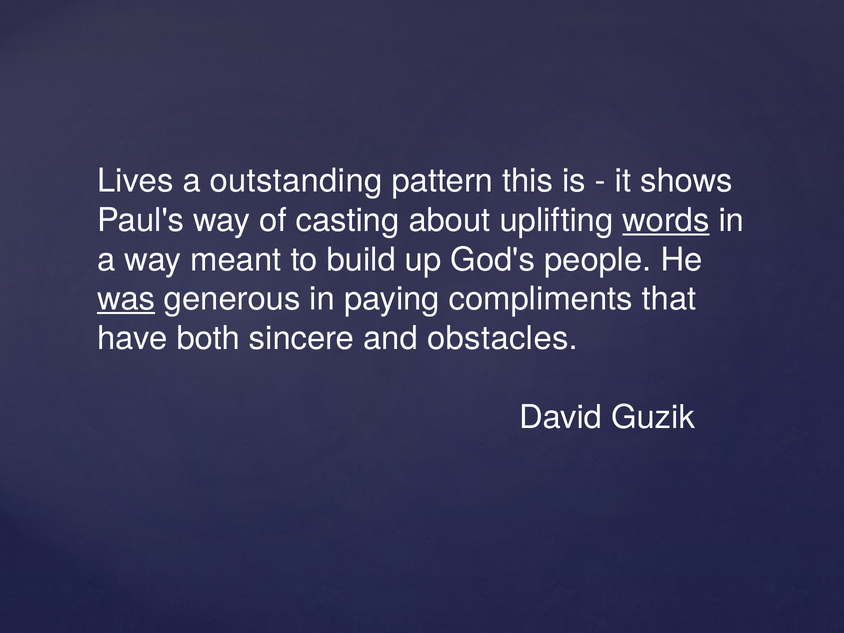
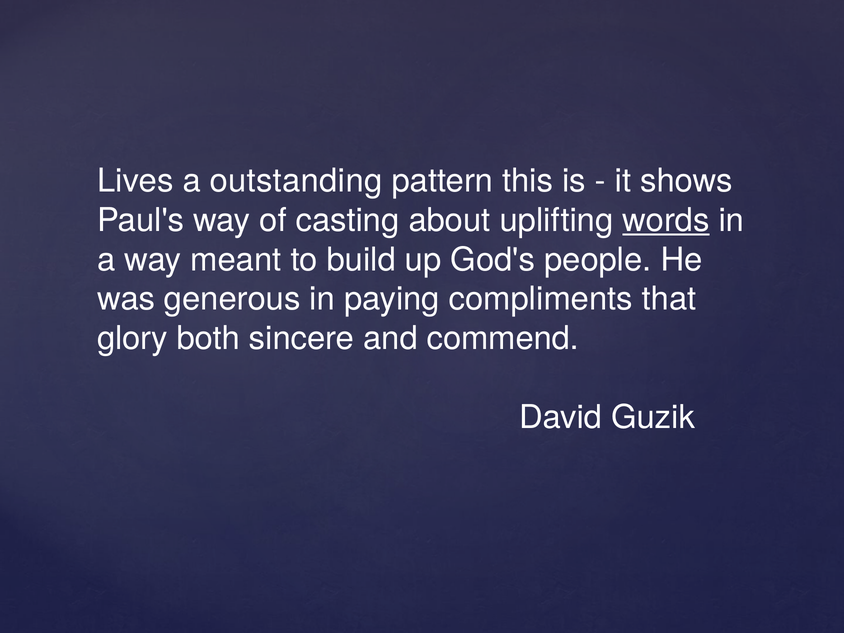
was underline: present -> none
have: have -> glory
obstacles: obstacles -> commend
